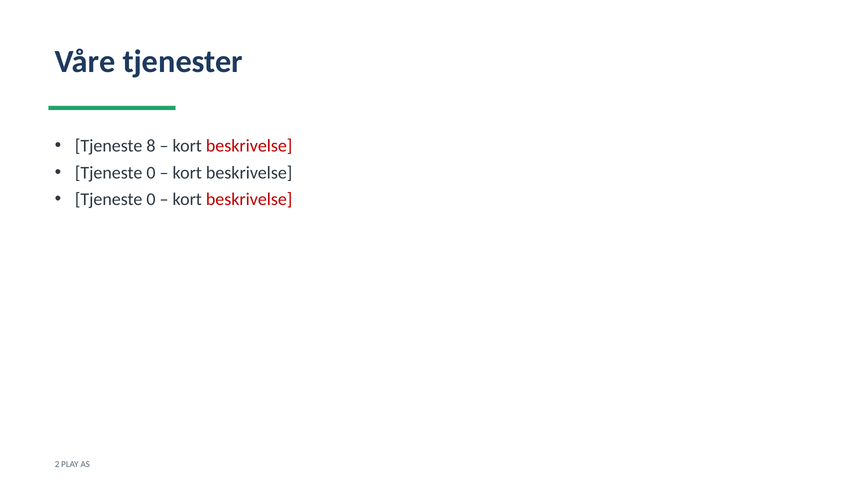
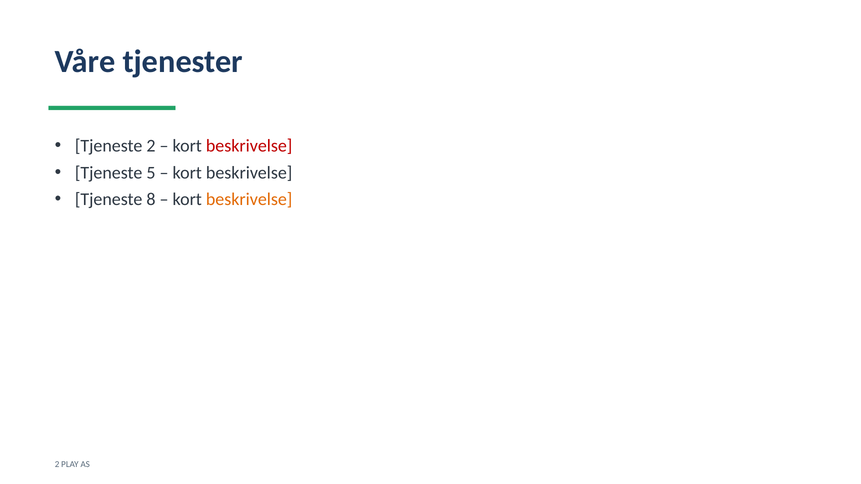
Tjeneste 8: 8 -> 2
0 at (151, 173): 0 -> 5
0 at (151, 200): 0 -> 8
beskrivelse at (249, 200) colour: red -> orange
